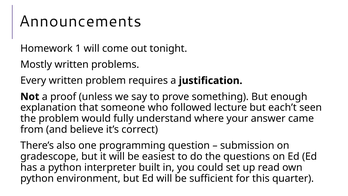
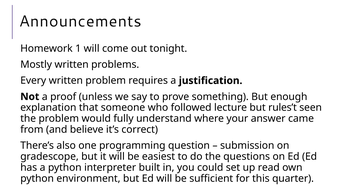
each’t: each’t -> rules’t
